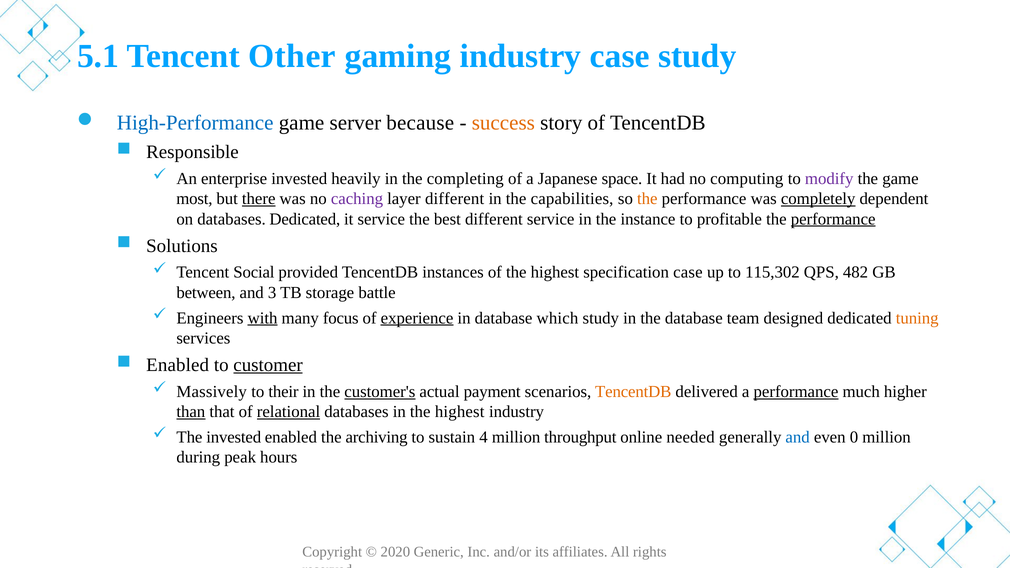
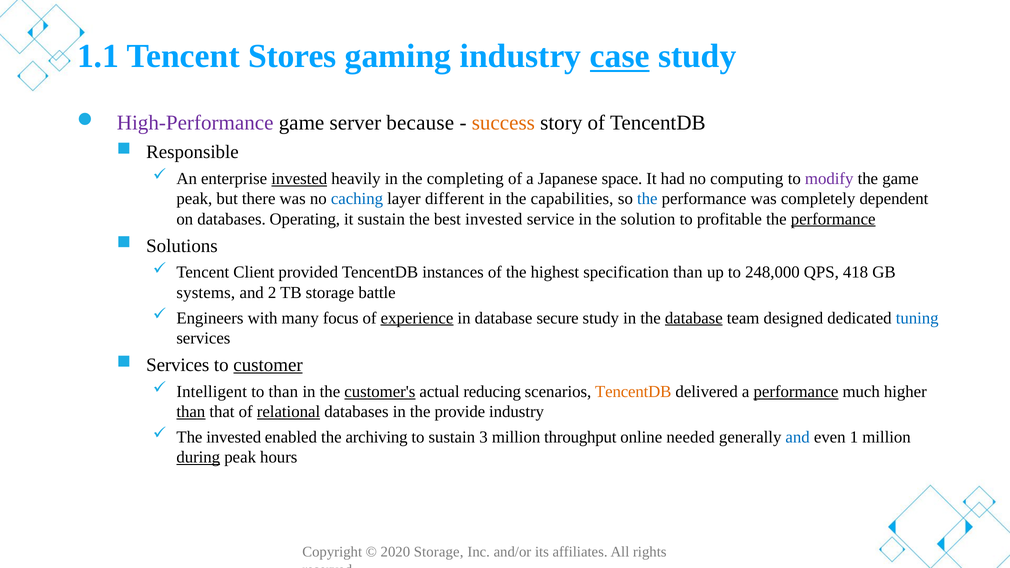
5.1: 5.1 -> 1.1
Other: Other -> Stores
case at (620, 56) underline: none -> present
High-Performance colour: blue -> purple
invested at (299, 179) underline: none -> present
most at (194, 199): most -> peak
there underline: present -> none
caching colour: purple -> blue
the at (647, 199) colour: orange -> blue
completely underline: present -> none
databases Dedicated: Dedicated -> Operating
it service: service -> sustain
best different: different -> invested
instance: instance -> solution
Social: Social -> Client
specification case: case -> than
115,302: 115,302 -> 248,000
482: 482 -> 418
between: between -> systems
3: 3 -> 2
with underline: present -> none
which: which -> secure
database at (694, 318) underline: none -> present
tuning colour: orange -> blue
Enabled at (178, 365): Enabled -> Services
Massively: Massively -> Intelligent
to their: their -> than
payment: payment -> reducing
in the highest: highest -> provide
4: 4 -> 3
0: 0 -> 1
during underline: none -> present
Generic at (439, 552): Generic -> Storage
